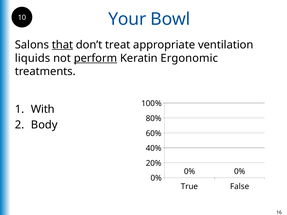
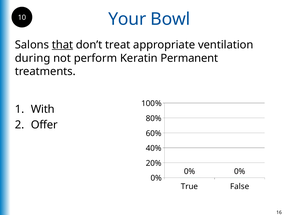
liquids: liquids -> during
perform underline: present -> none
Ergonomic: Ergonomic -> Permanent
Body: Body -> Offer
